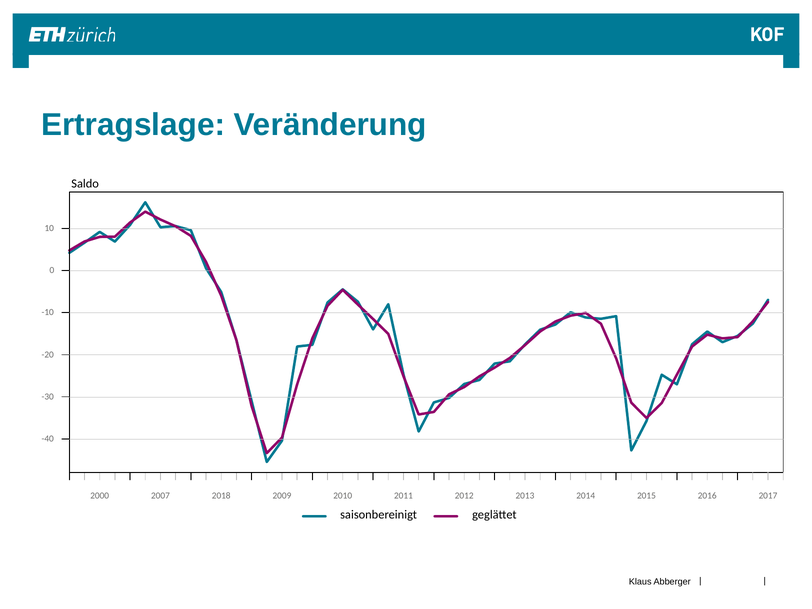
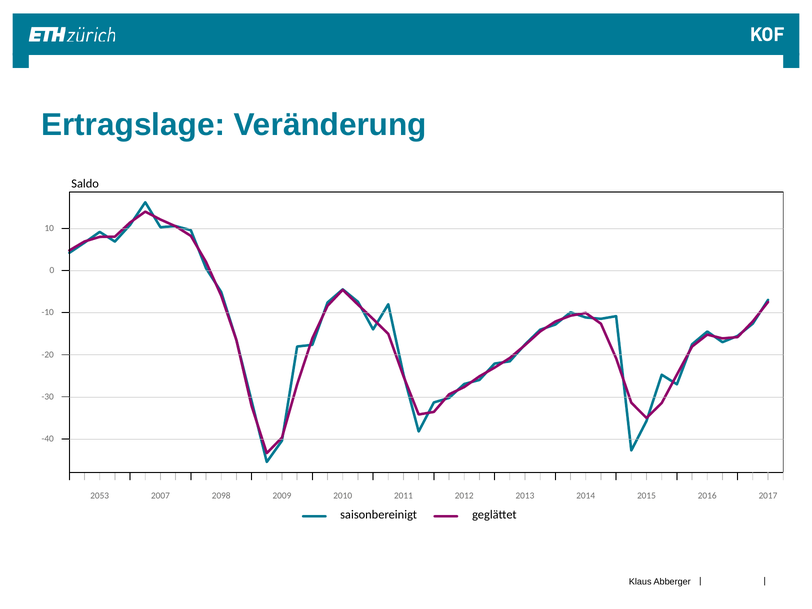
2000: 2000 -> 2053
2018: 2018 -> 2098
